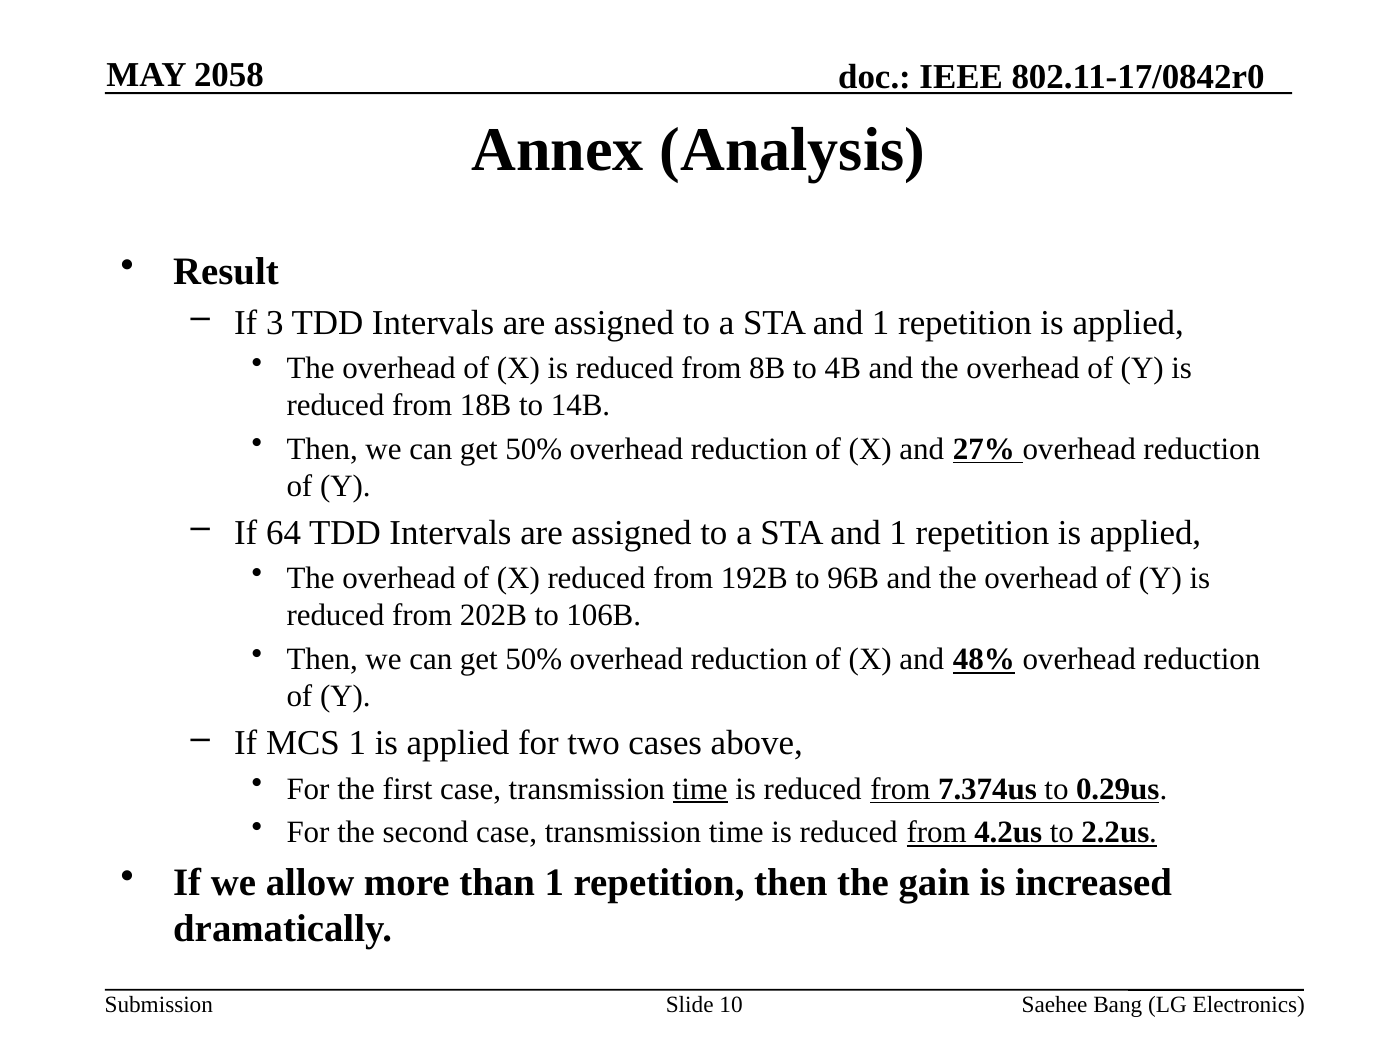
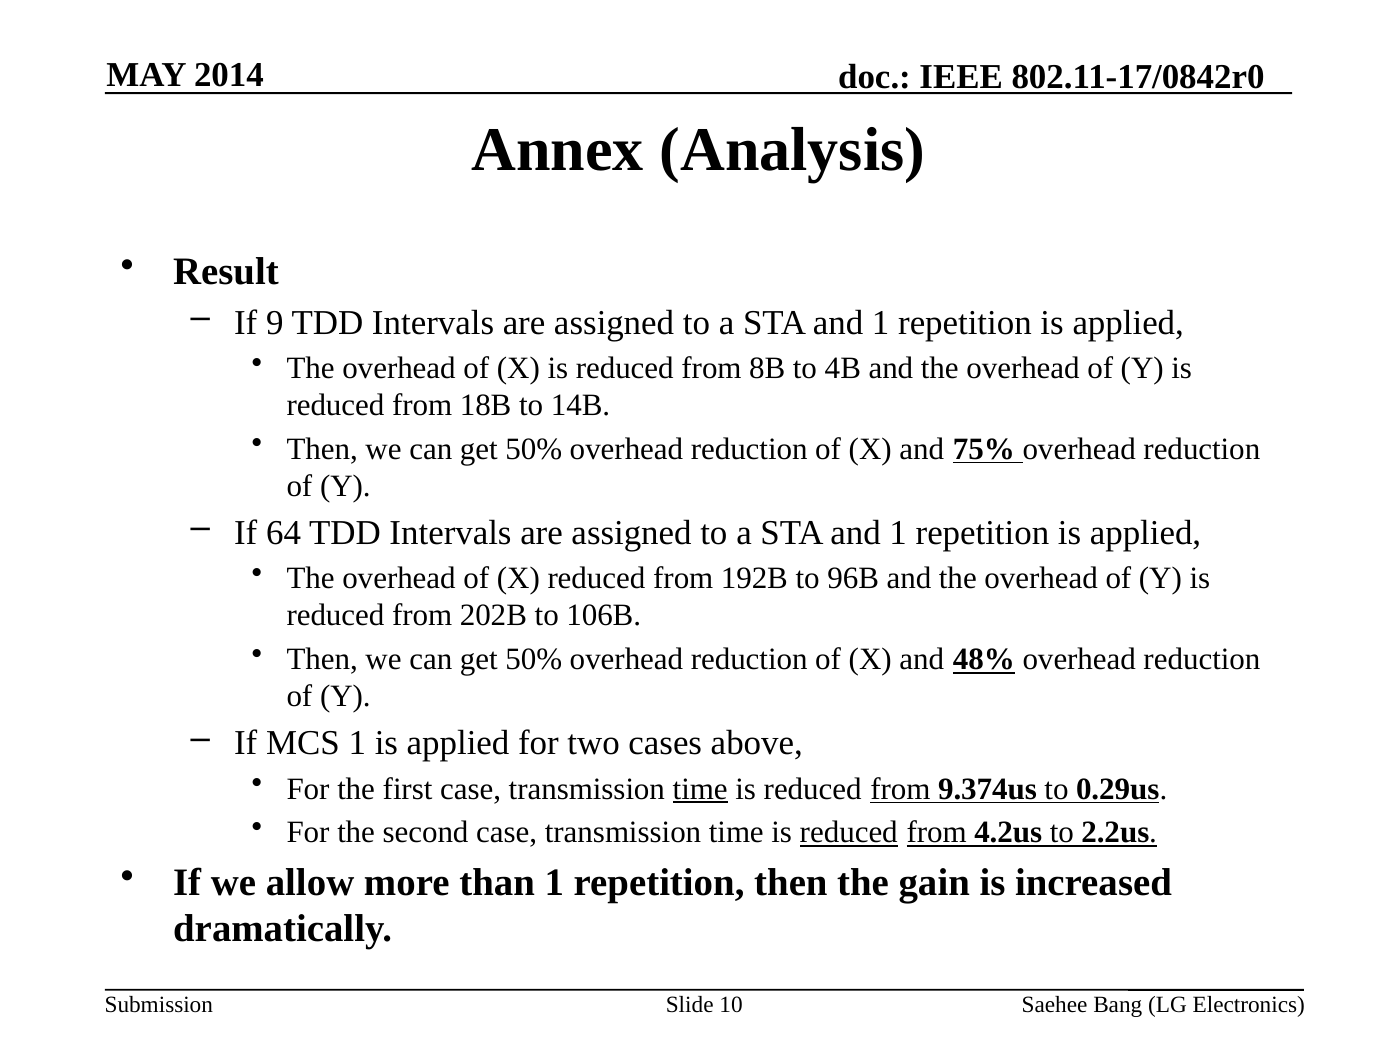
2058: 2058 -> 2014
3: 3 -> 9
27%: 27% -> 75%
7.374us: 7.374us -> 9.374us
reduced at (849, 832) underline: none -> present
